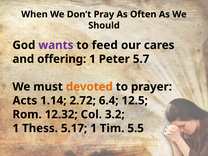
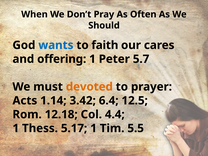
wants colour: purple -> blue
feed: feed -> faith
2.72: 2.72 -> 3.42
12.32: 12.32 -> 12.18
3.2: 3.2 -> 4.4
